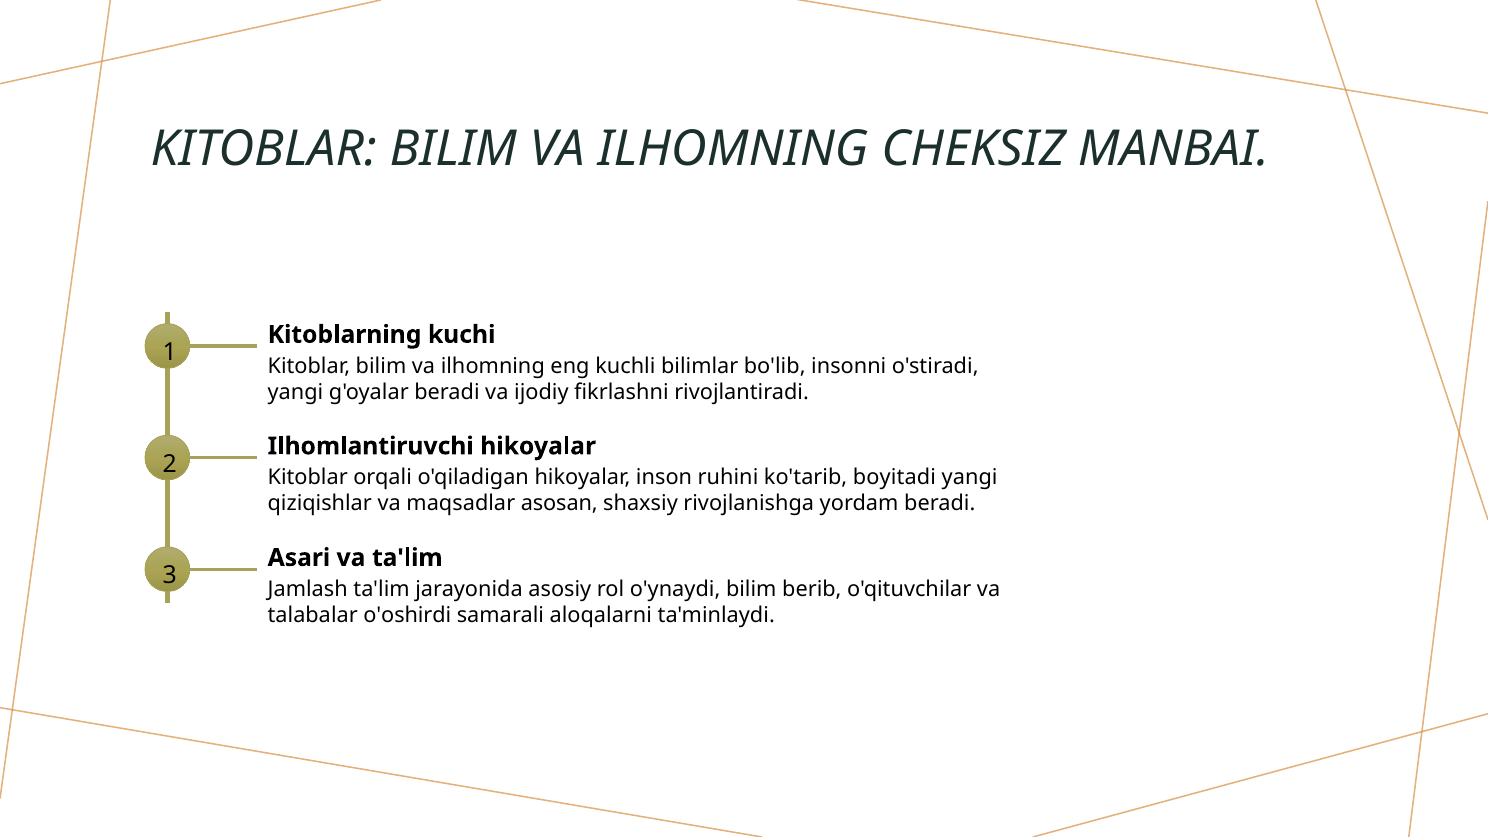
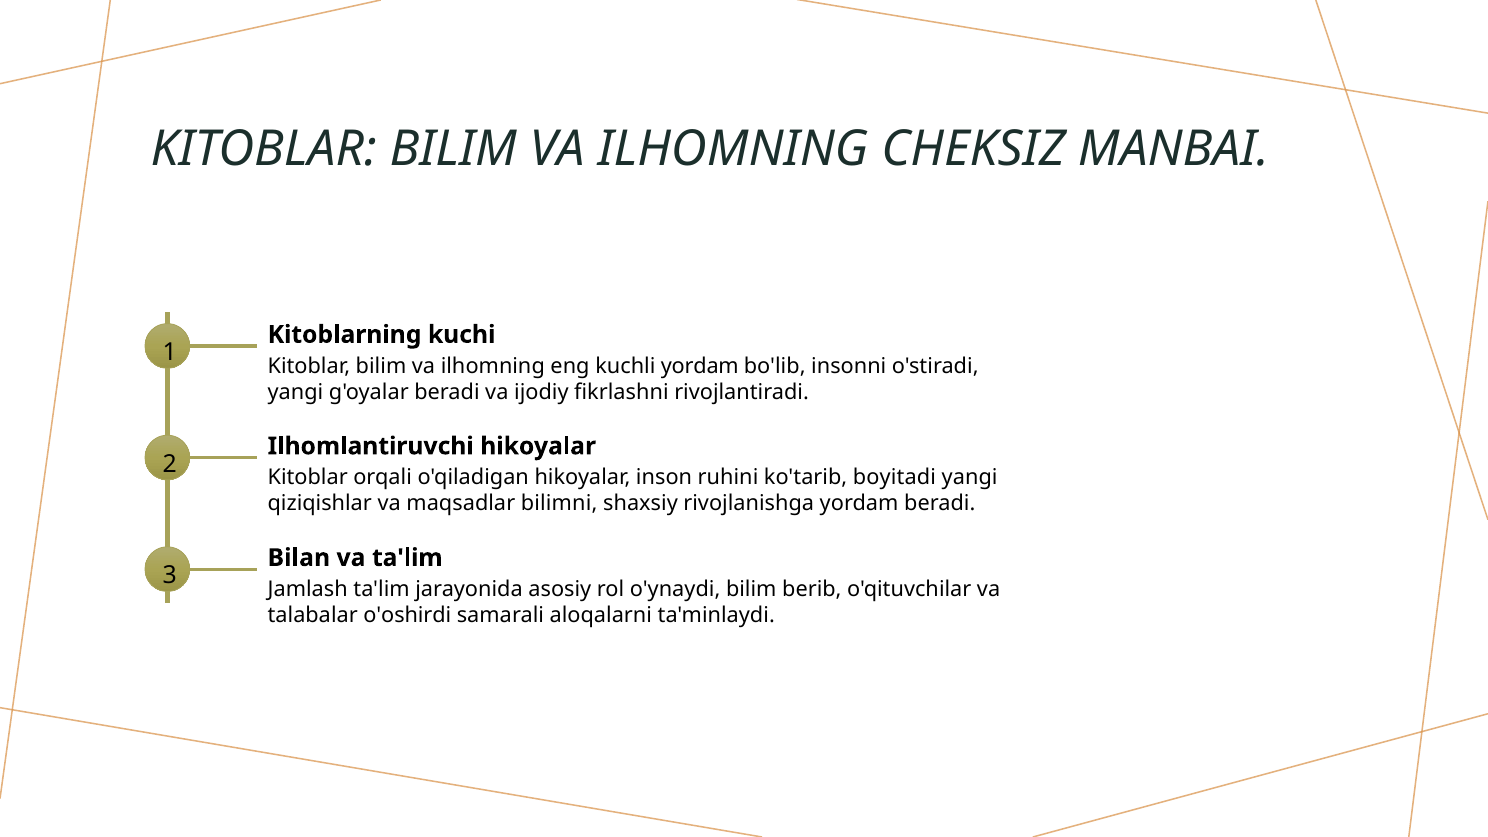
kuchli bilimlar: bilimlar -> yordam
asosan: asosan -> bilimni
Asari: Asari -> Bilan
